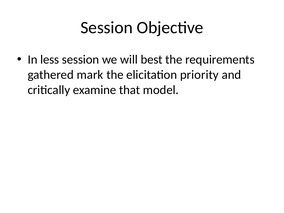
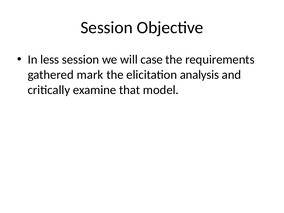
best: best -> case
priority: priority -> analysis
